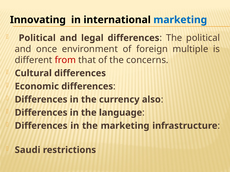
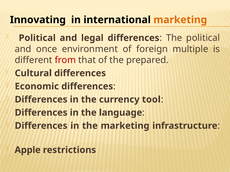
marketing at (180, 20) colour: blue -> orange
concerns: concerns -> prepared
also: also -> tool
Saudi: Saudi -> Apple
